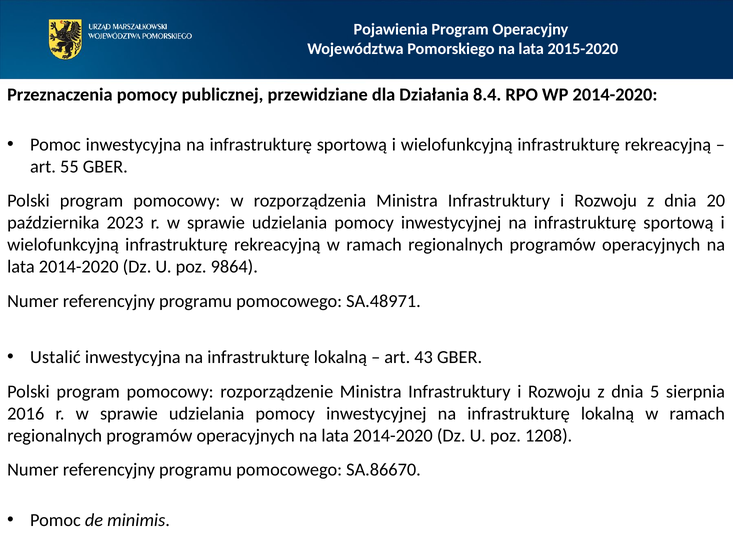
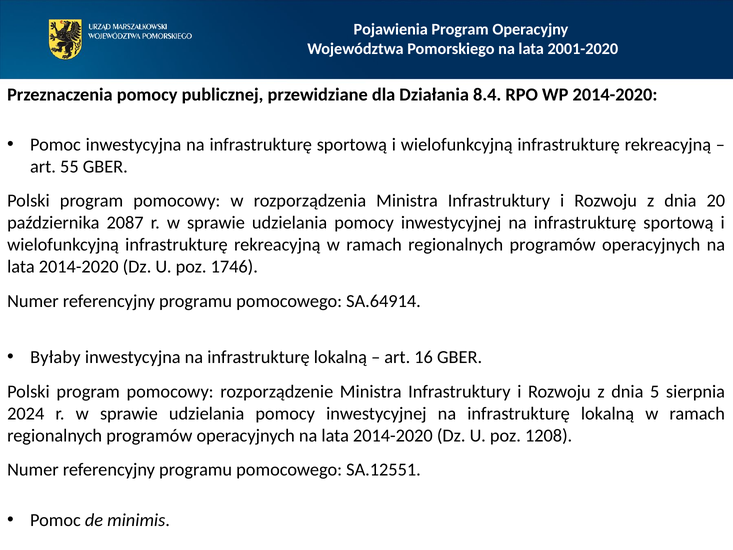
2015-2020: 2015-2020 -> 2001-2020
2023: 2023 -> 2087
9864: 9864 -> 1746
SA.48971: SA.48971 -> SA.64914
Ustalić: Ustalić -> Byłaby
43: 43 -> 16
2016: 2016 -> 2024
SA.86670: SA.86670 -> SA.12551
